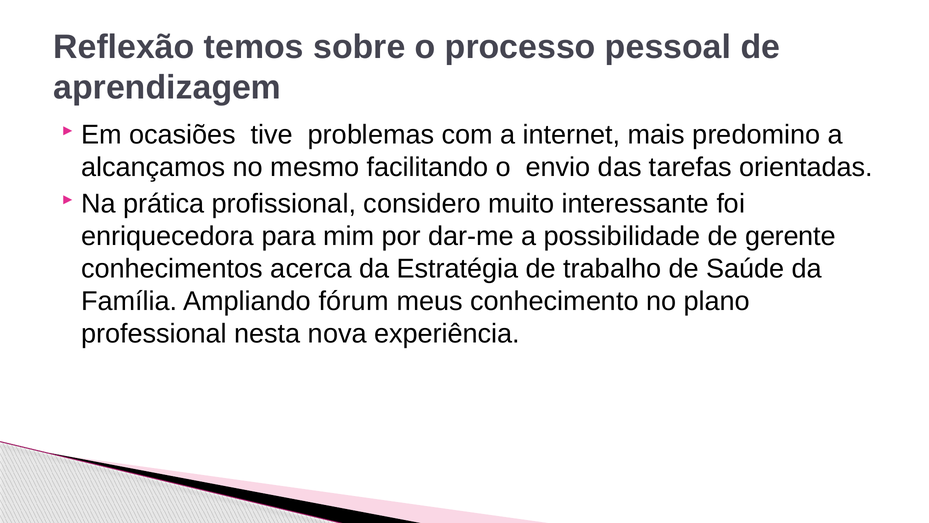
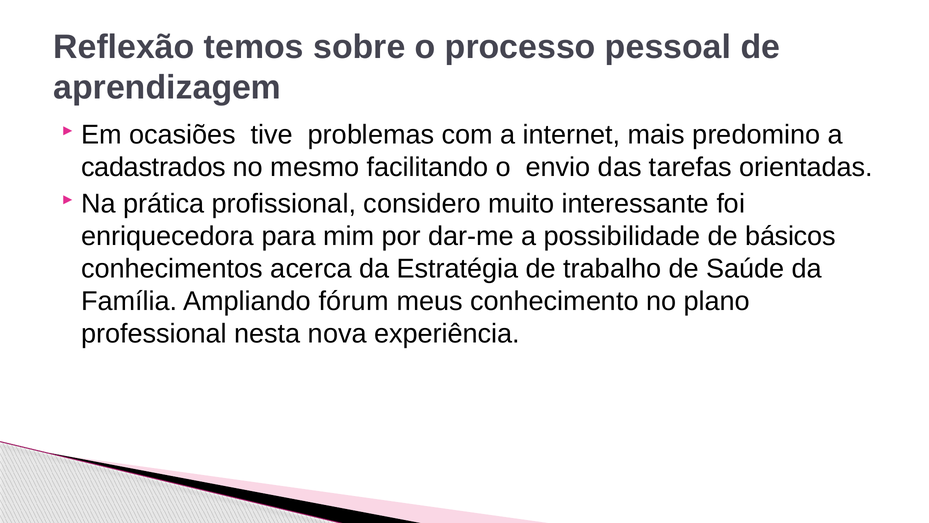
alcançamos: alcançamos -> cadastrados
gerente: gerente -> básicos
